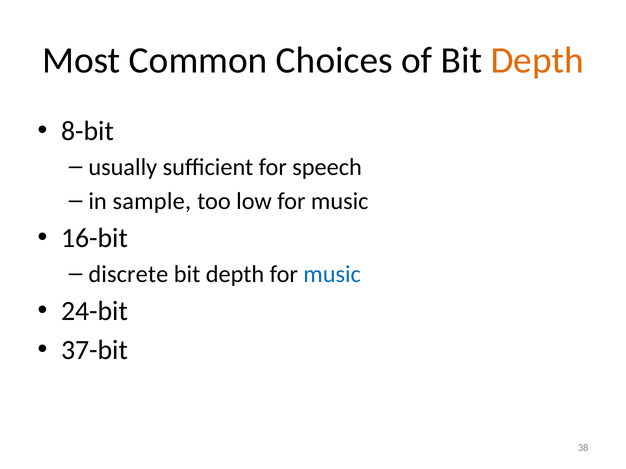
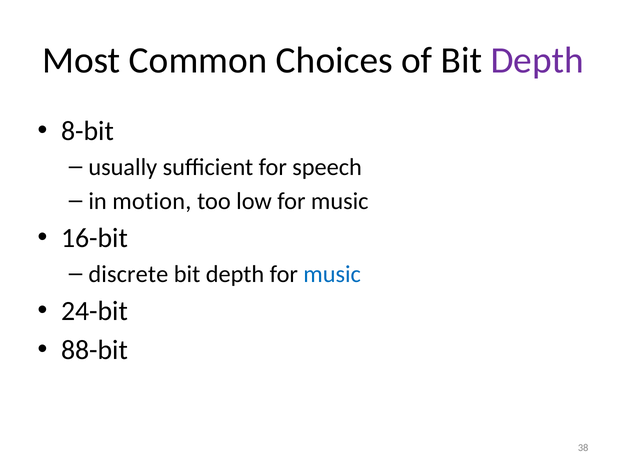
Depth at (537, 61) colour: orange -> purple
sample: sample -> motion
37-bit: 37-bit -> 88-bit
